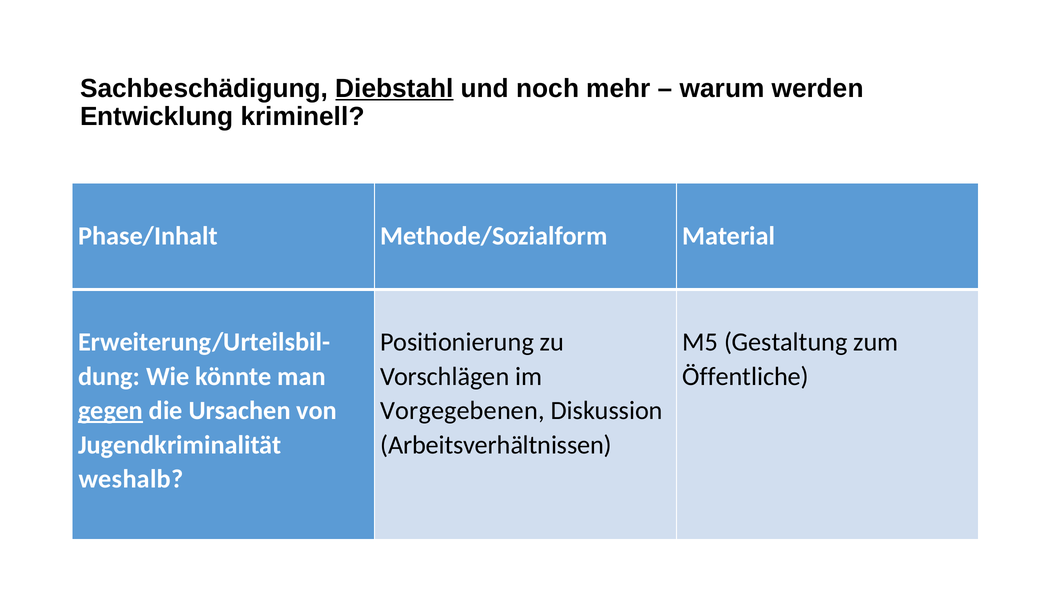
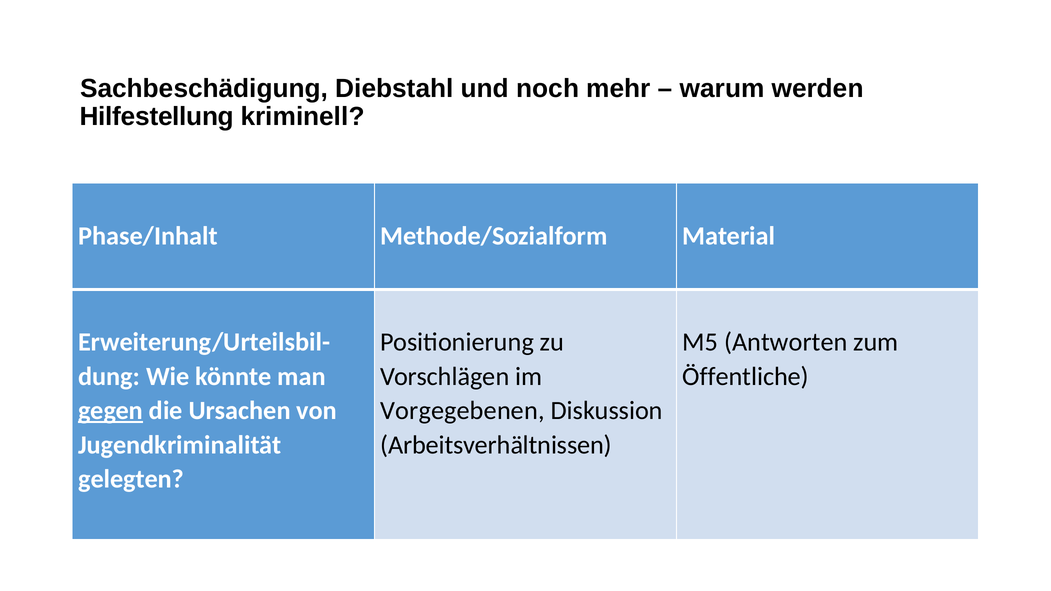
Diebstahl underline: present -> none
Entwicklung: Entwicklung -> Hilfestellung
Gestaltung: Gestaltung -> Antworten
weshalb: weshalb -> gelegten
